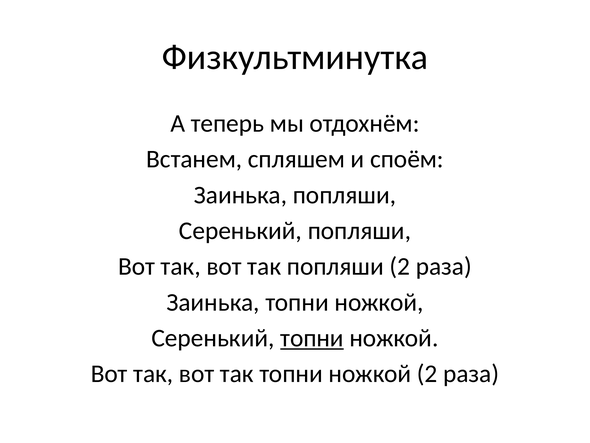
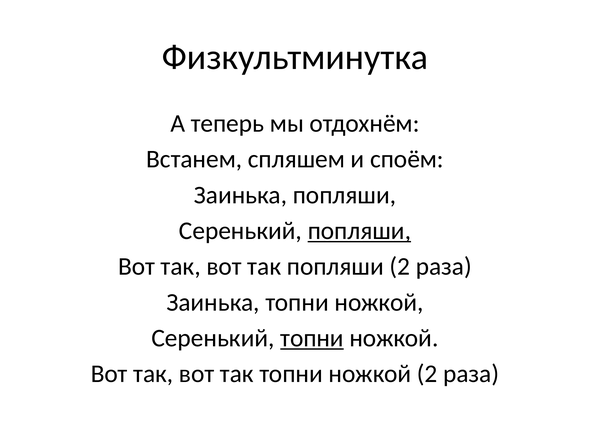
попляши at (359, 230) underline: none -> present
